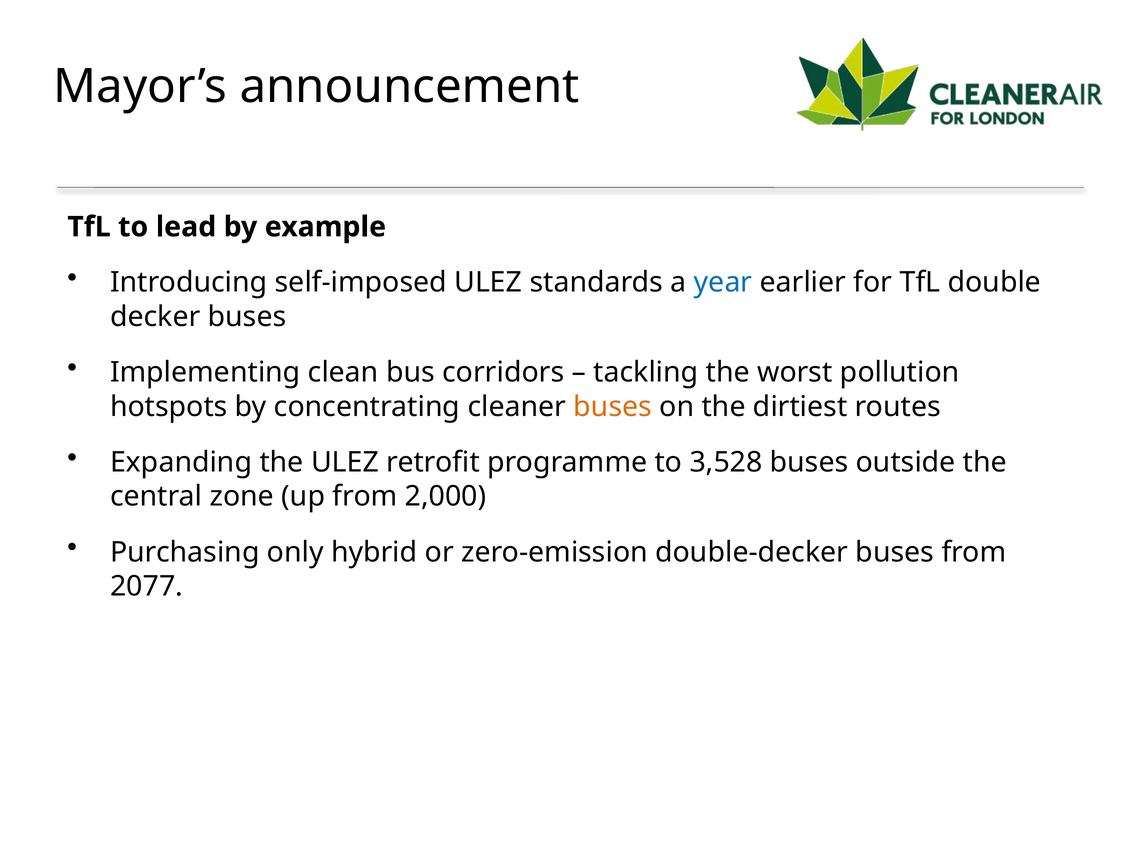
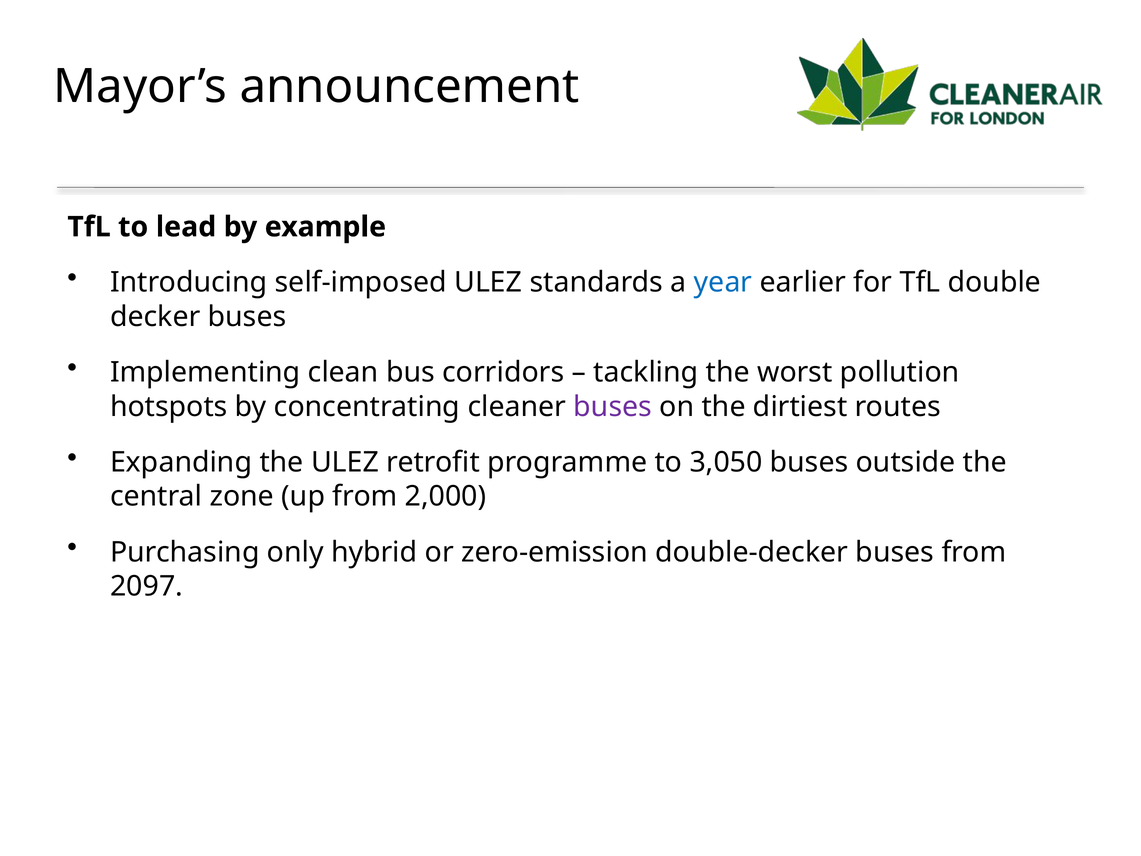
buses at (613, 407) colour: orange -> purple
3,528: 3,528 -> 3,050
2077: 2077 -> 2097
